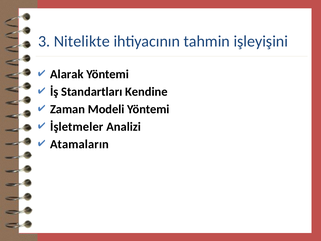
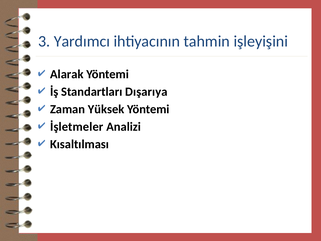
Nitelikte: Nitelikte -> Yardımcı
Kendine: Kendine -> Dışarıya
Modeli: Modeli -> Yüksek
Atamaların: Atamaların -> Kısaltılması
